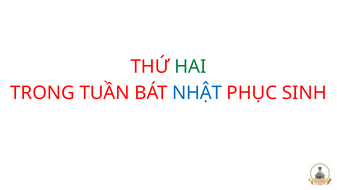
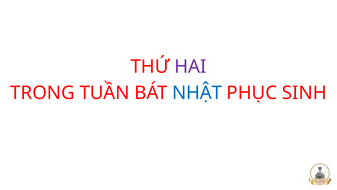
HAI colour: green -> purple
